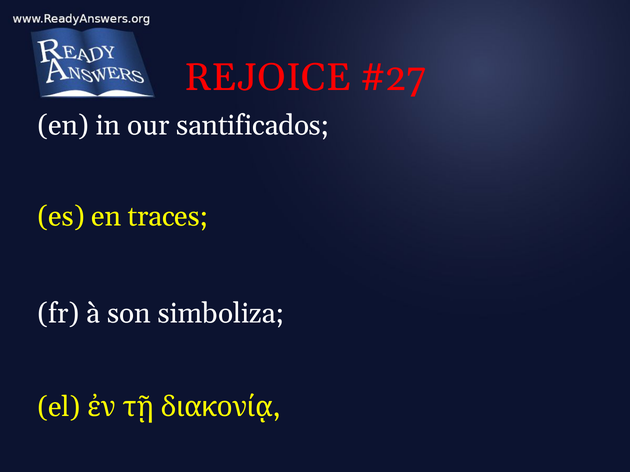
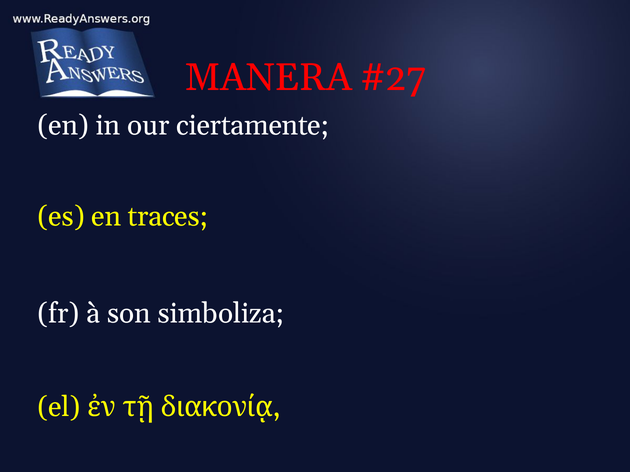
REJOICE: REJOICE -> MANERA
santificados: santificados -> ciertamente
